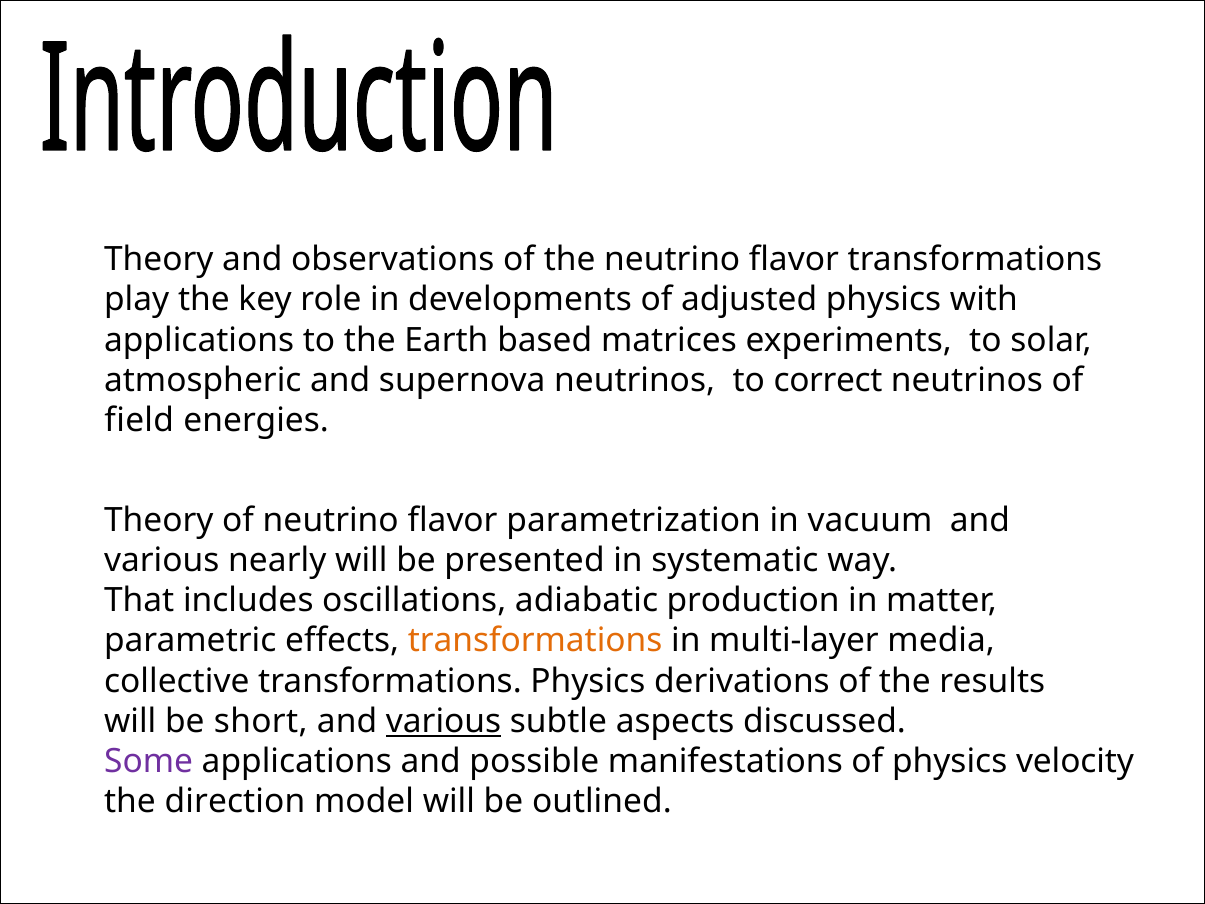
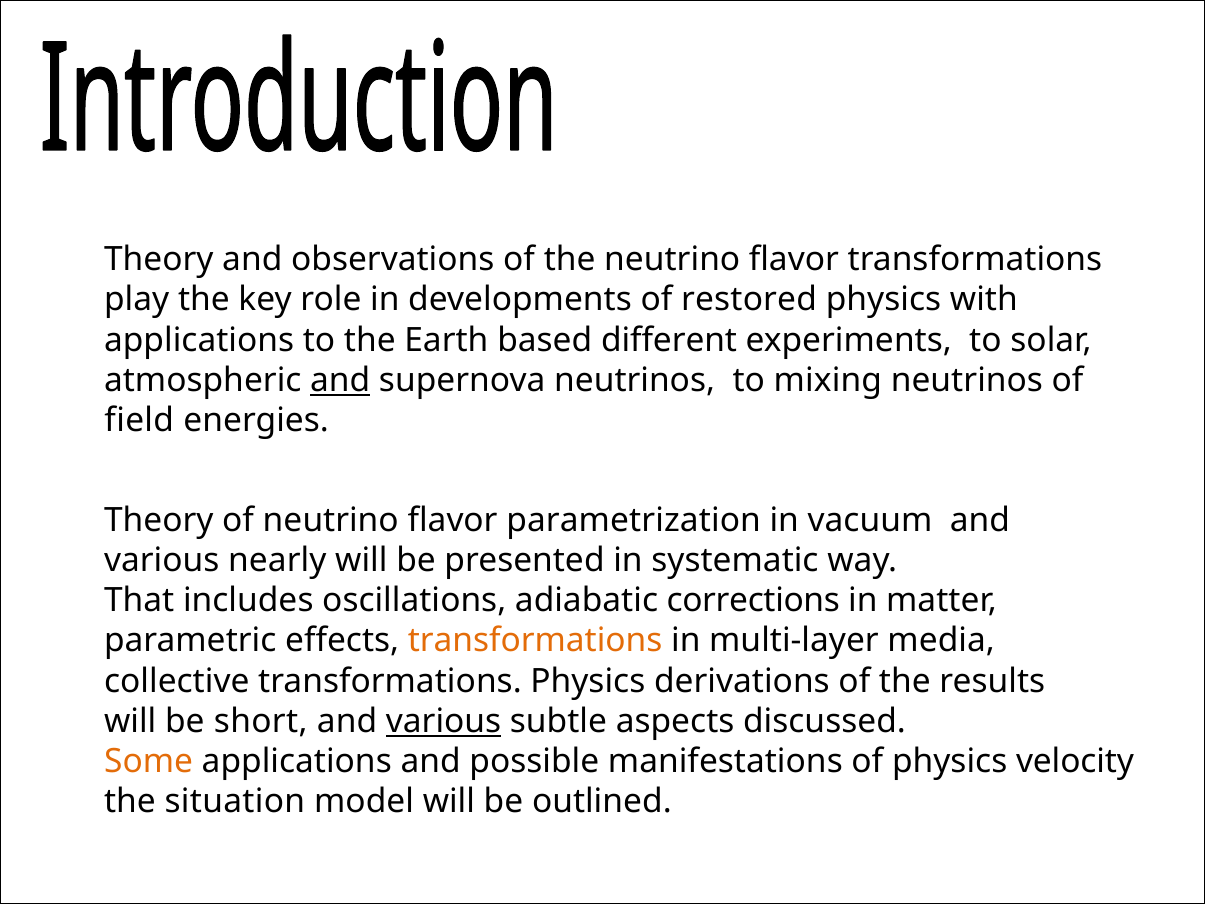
adjusted: adjusted -> restored
matrices: matrices -> different
and at (340, 380) underline: none -> present
correct: correct -> mixing
production: production -> corrections
Some colour: purple -> orange
direction: direction -> situation
